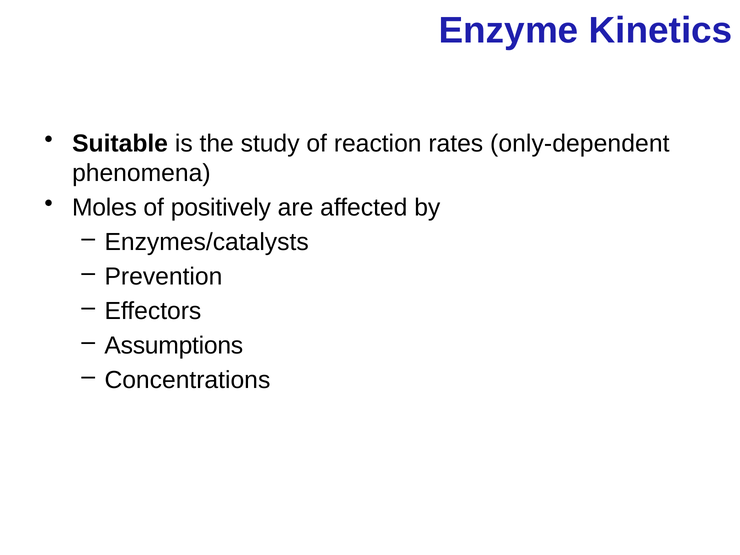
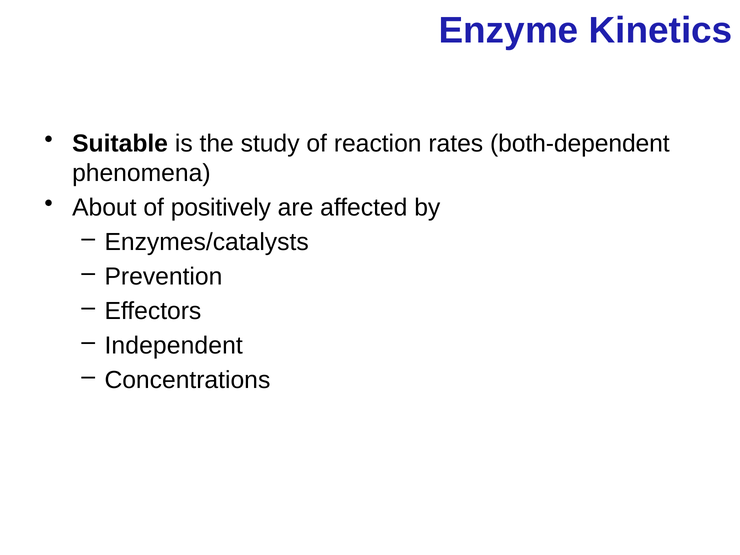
only-dependent: only-dependent -> both-dependent
Moles: Moles -> About
Assumptions: Assumptions -> Independent
